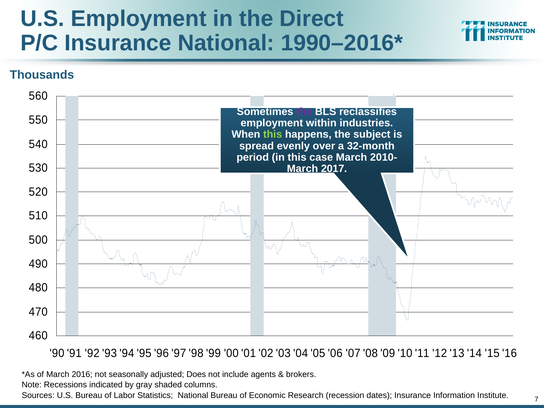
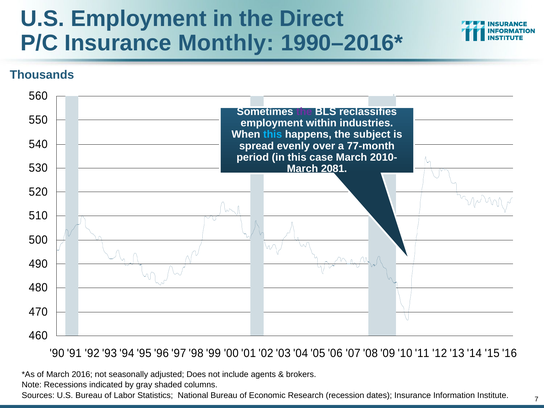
Insurance National: National -> Monthly
this at (273, 135) colour: light green -> light blue
32-month: 32-month -> 77-month
2017: 2017 -> 2081
